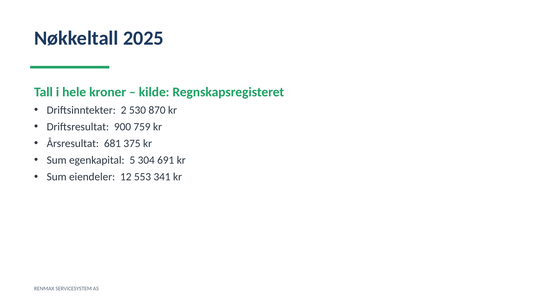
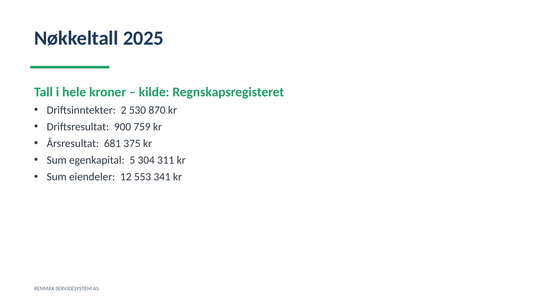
691: 691 -> 311
